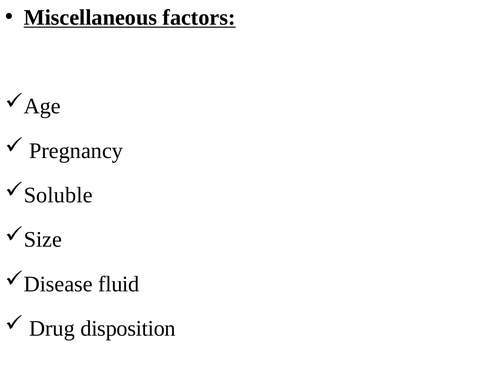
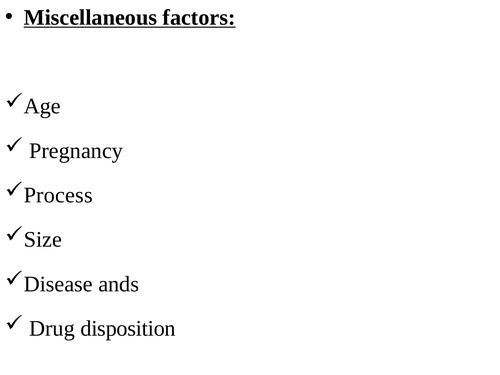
Soluble: Soluble -> Process
fluid: fluid -> ands
